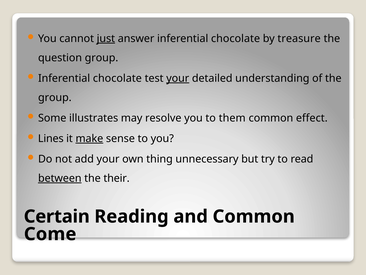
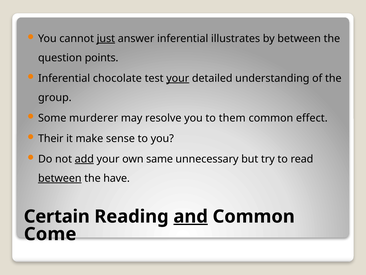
answer inferential chocolate: chocolate -> illustrates
by treasure: treasure -> between
question group: group -> points
illustrates: illustrates -> murderer
Lines: Lines -> Their
make underline: present -> none
add underline: none -> present
thing: thing -> same
their: their -> have
and underline: none -> present
